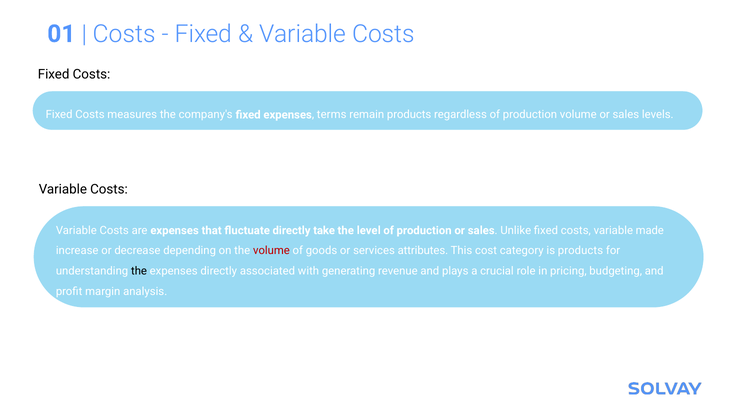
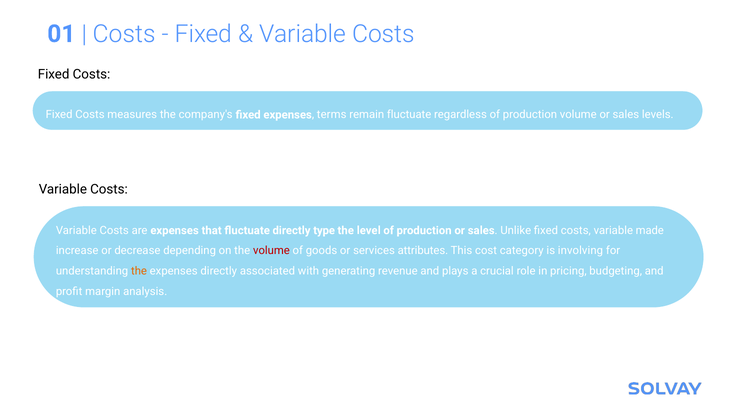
remain products: products -> fluctuate
take: take -> type
is products: products -> involving
the at (139, 271) colour: black -> orange
